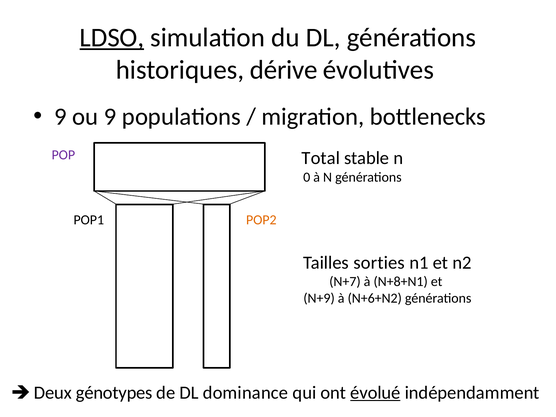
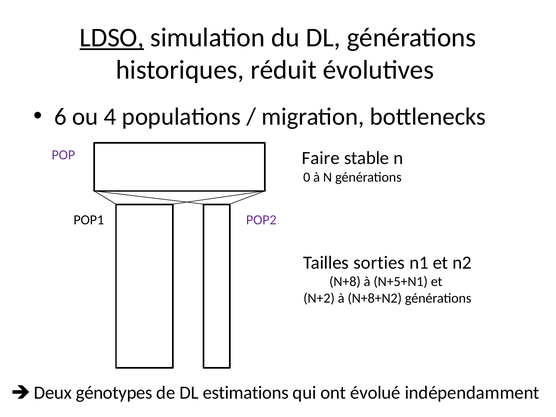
dérive: dérive -> réduit
9 at (60, 117): 9 -> 6
ou 9: 9 -> 4
Total: Total -> Faire
POP2 colour: orange -> purple
N+7: N+7 -> N+8
N+8+N1: N+8+N1 -> N+5+N1
N+9: N+9 -> N+2
N+6+N2: N+6+N2 -> N+8+N2
dominance: dominance -> estimations
évolué underline: present -> none
